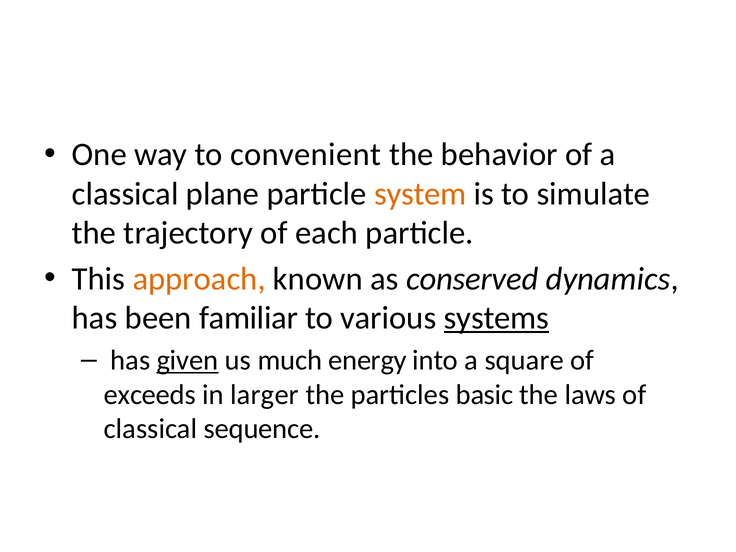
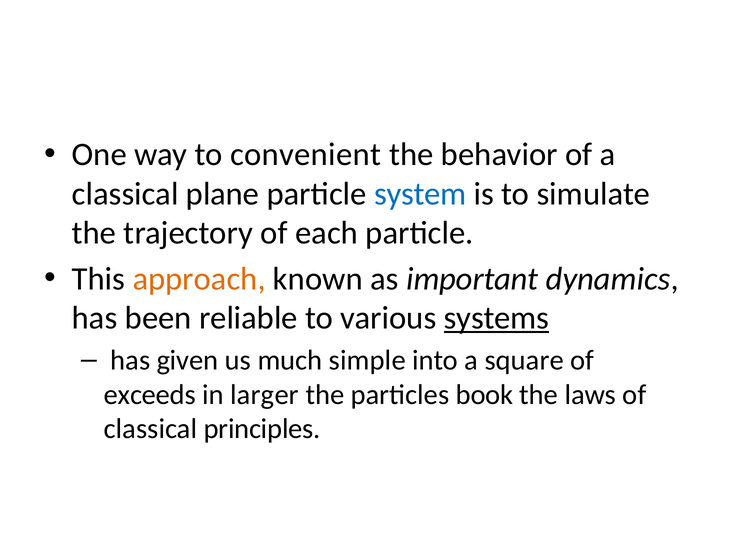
system colour: orange -> blue
conserved: conserved -> important
familiar: familiar -> reliable
given underline: present -> none
energy: energy -> simple
basic: basic -> book
sequence: sequence -> principles
